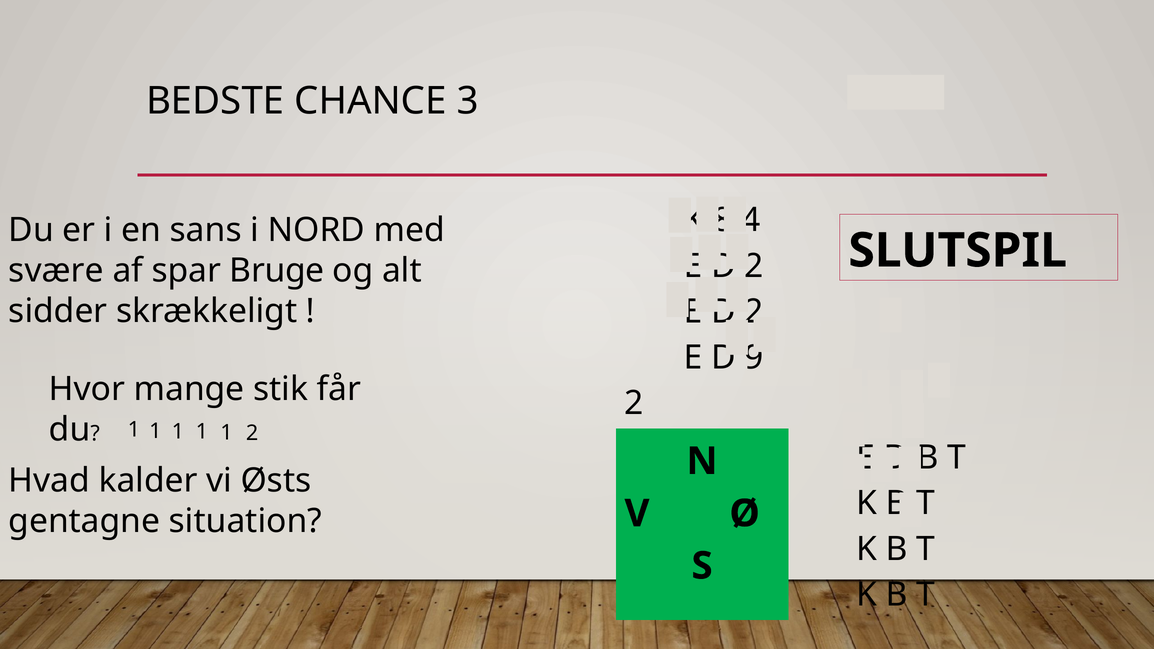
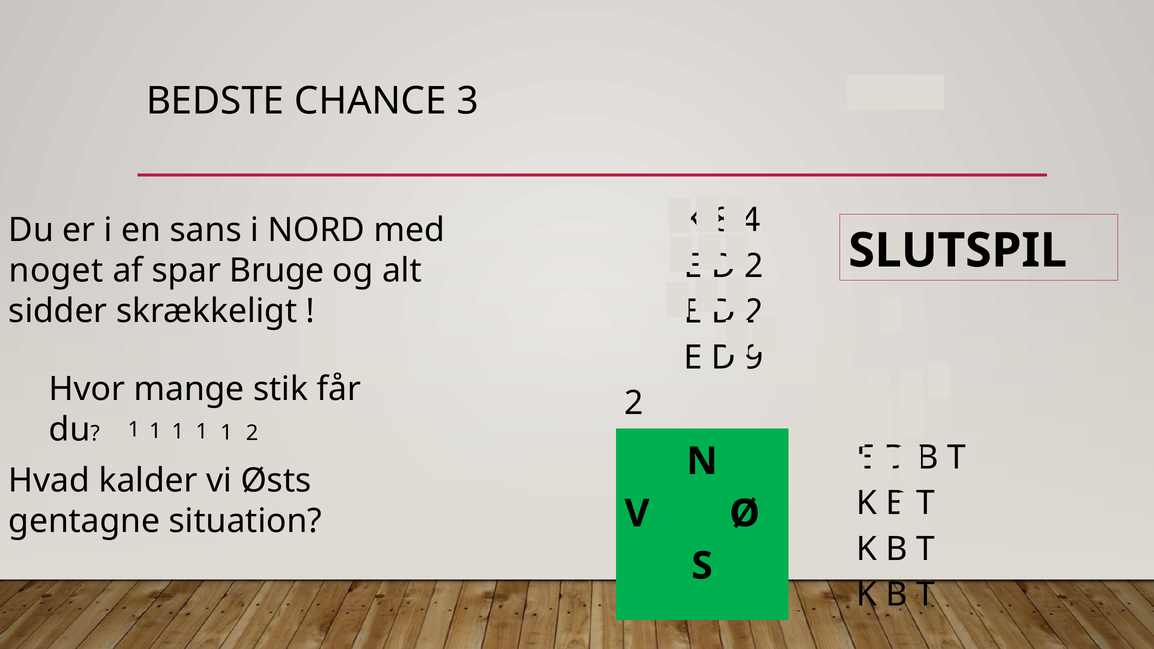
svære: svære -> noget
